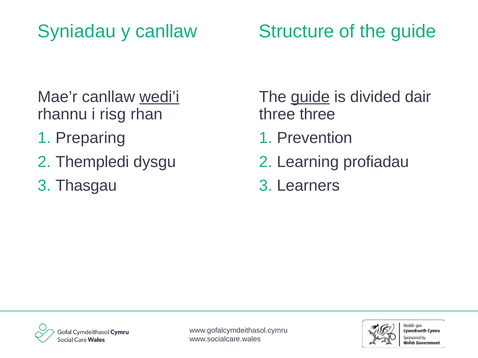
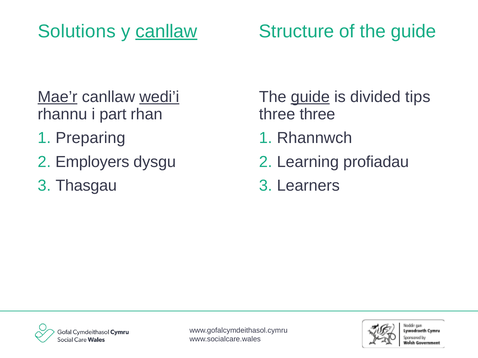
Syniadau: Syniadau -> Solutions
canllaw at (166, 31) underline: none -> present
Mae’r underline: none -> present
dair: dair -> tips
risg: risg -> part
Prevention: Prevention -> Rhannwch
Thempledi: Thempledi -> Employers
